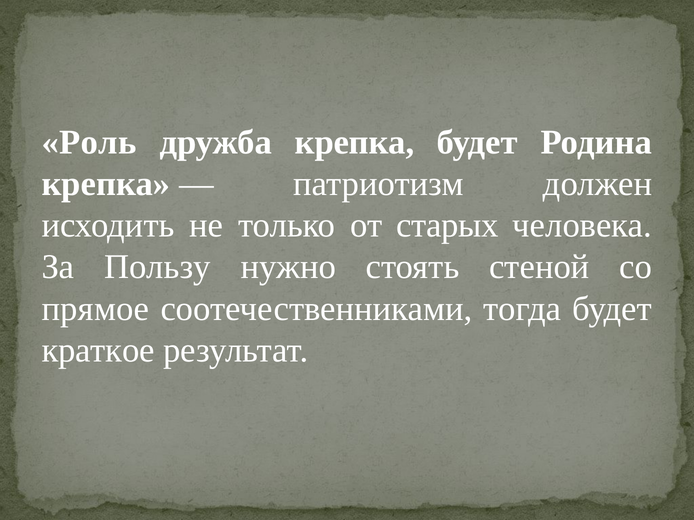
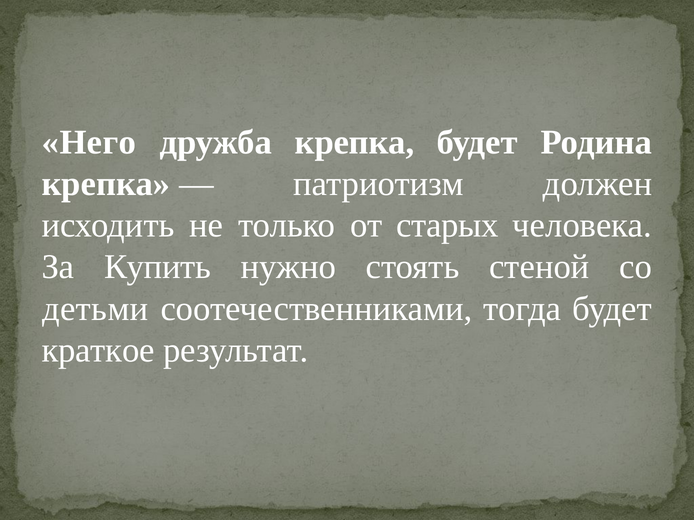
Роль: Роль -> Него
Пользу: Пользу -> Купить
прямое: прямое -> детьми
